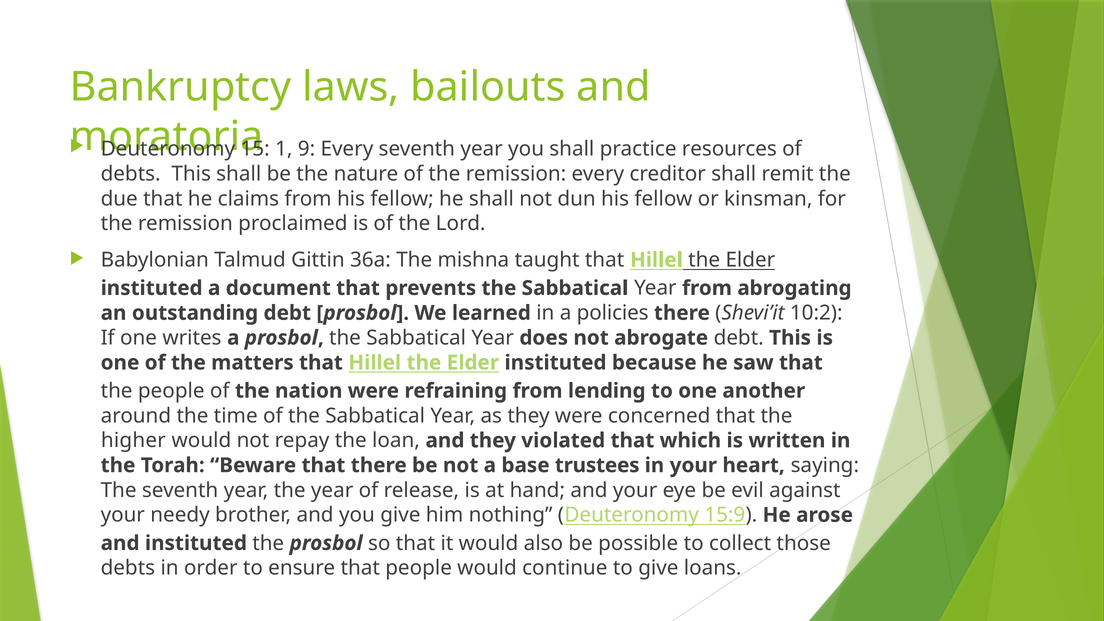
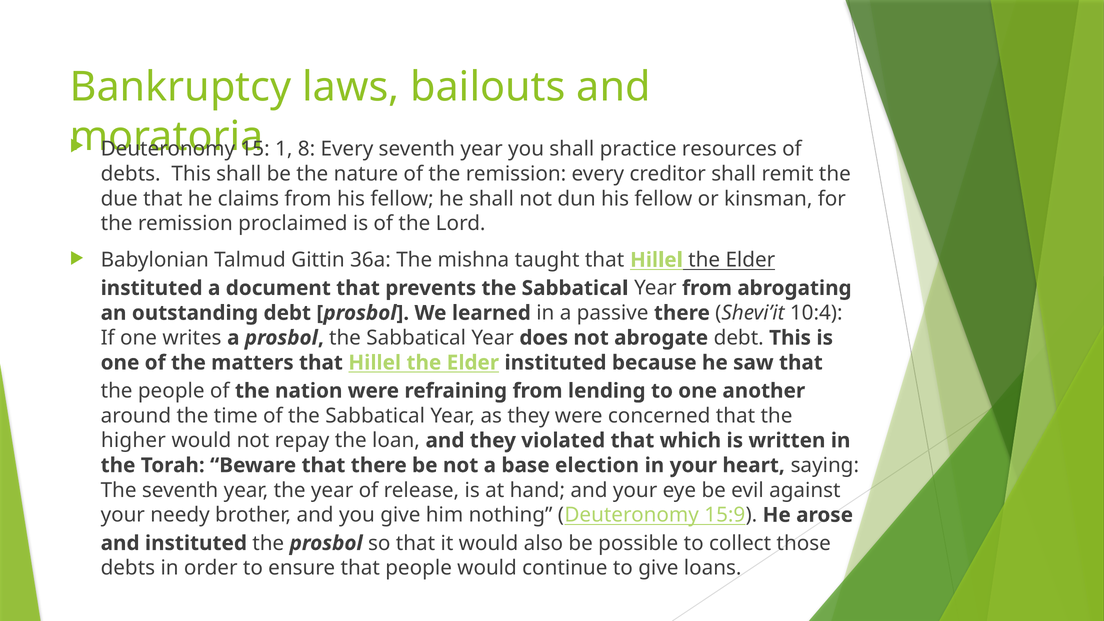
9: 9 -> 8
policies: policies -> passive
10:2: 10:2 -> 10:4
trustees: trustees -> election
